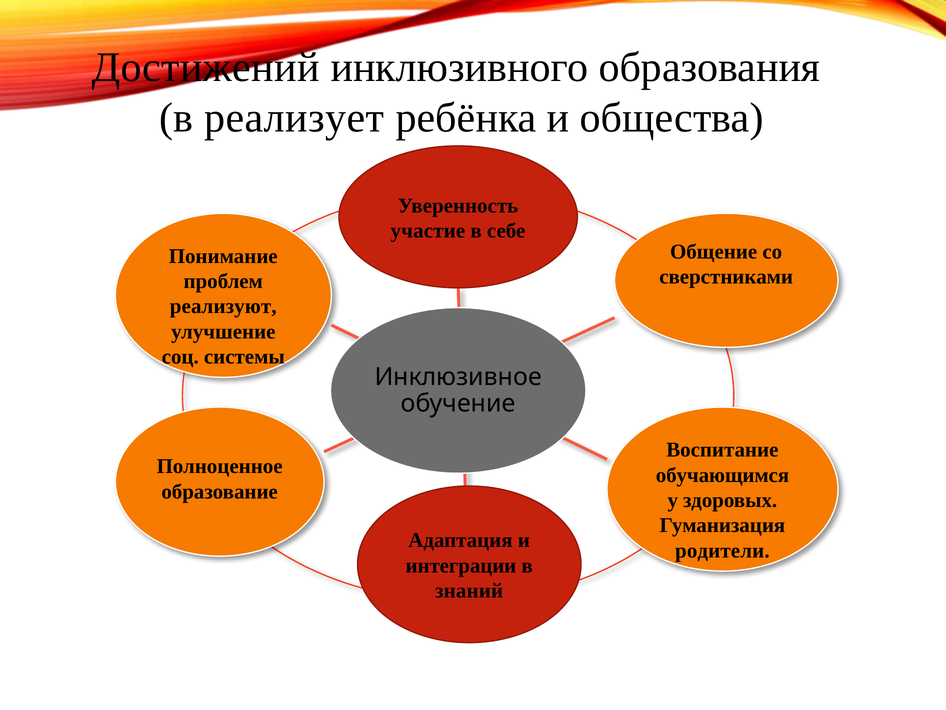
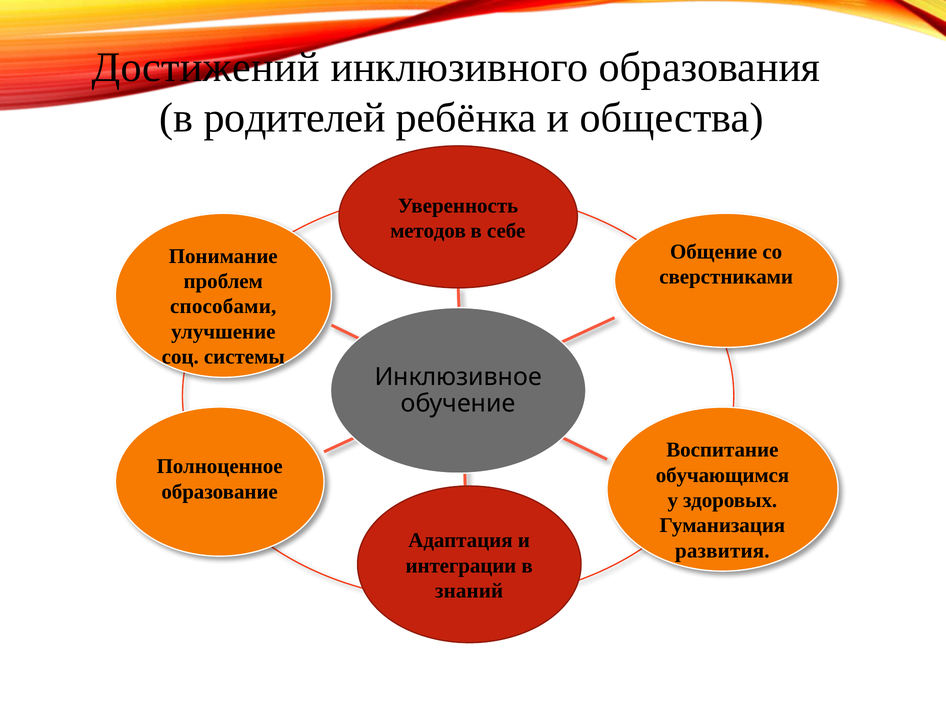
реализует: реализует -> родителей
участие: участие -> методов
реализуют: реализуют -> способами
родители: родители -> развития
